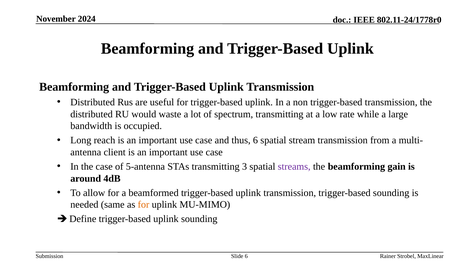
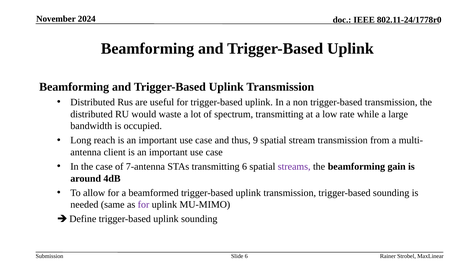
thus 6: 6 -> 9
5-antenna: 5-antenna -> 7-antenna
transmitting 3: 3 -> 6
for at (144, 205) colour: orange -> purple
